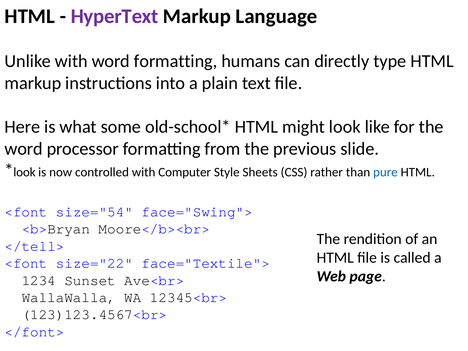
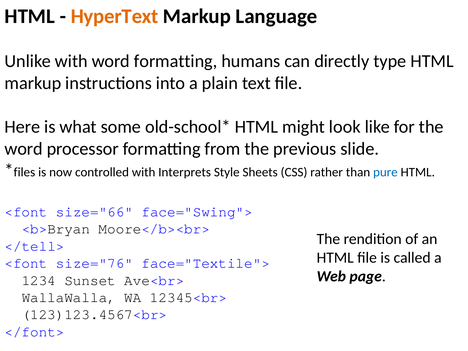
HyperText colour: purple -> orange
look at (24, 172): look -> files
Computer: Computer -> Interprets
size="54: size="54 -> size="66
size="22: size="22 -> size="76
